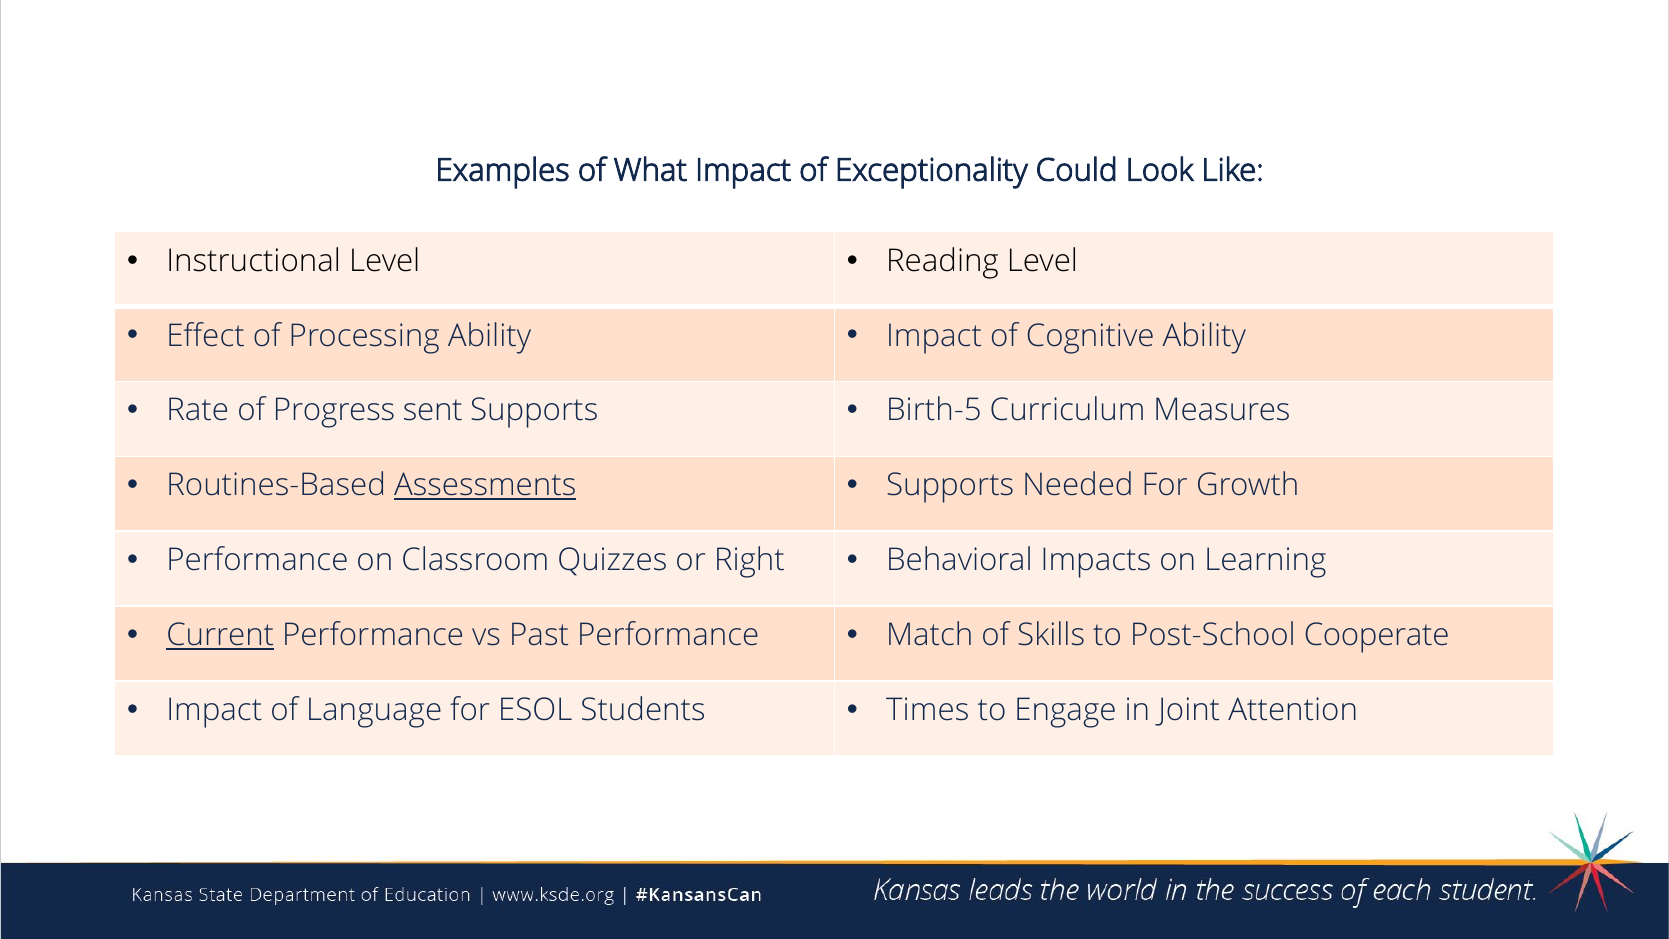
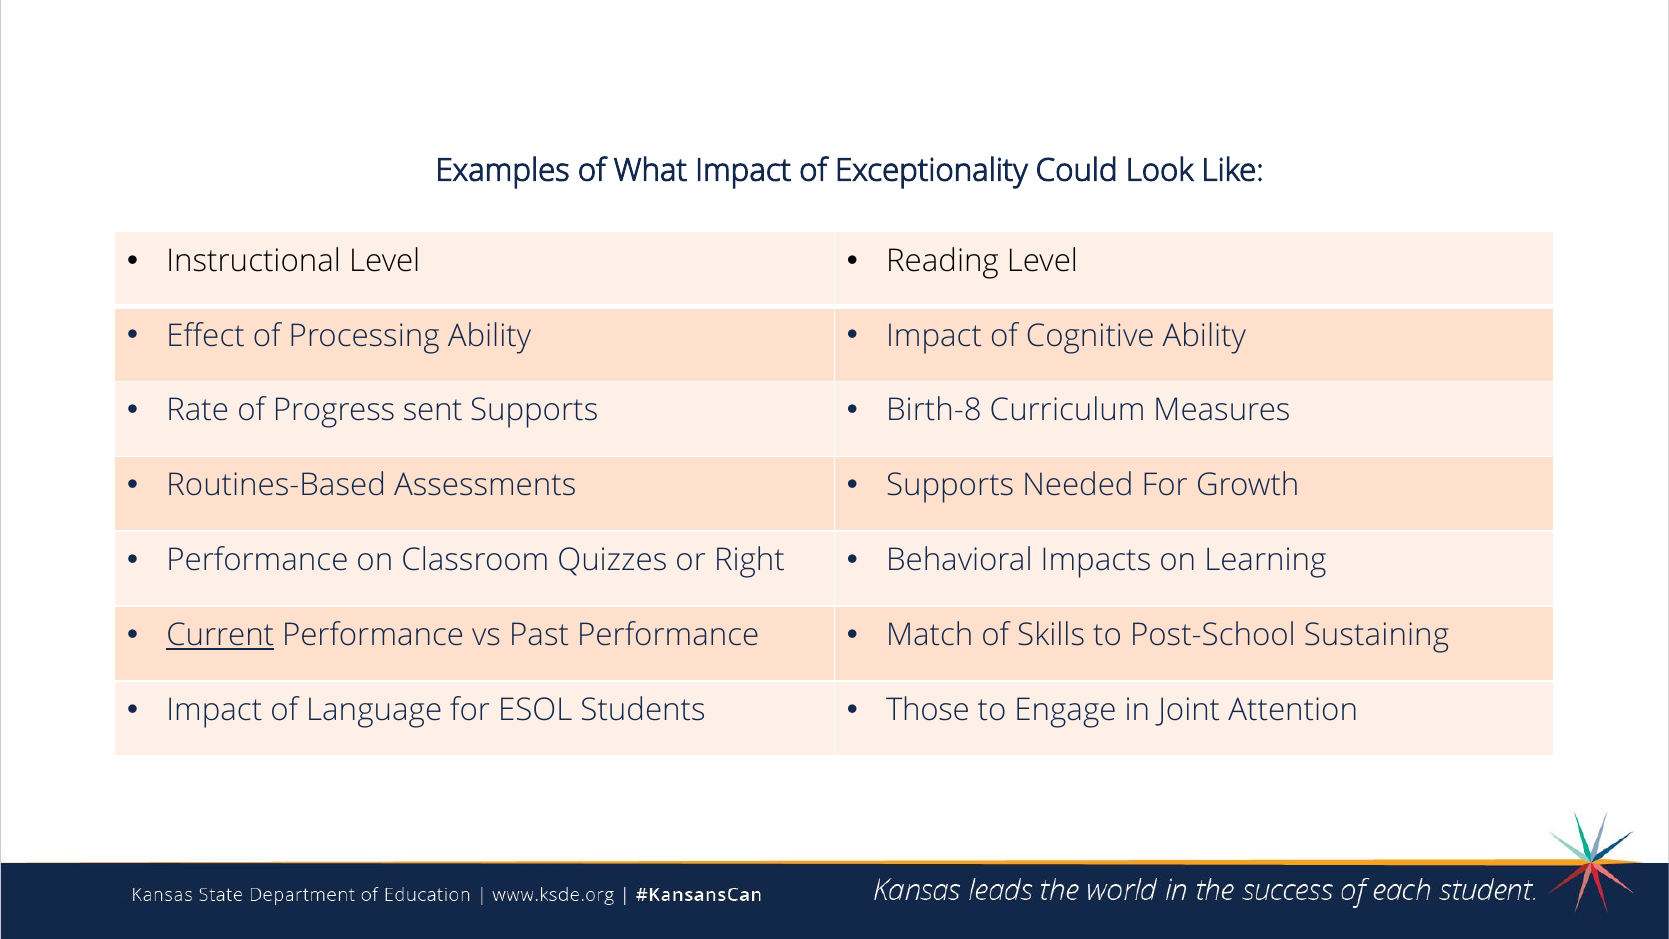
Birth-5: Birth-5 -> Birth-8
Assessments underline: present -> none
Cooperate: Cooperate -> Sustaining
Times: Times -> Those
